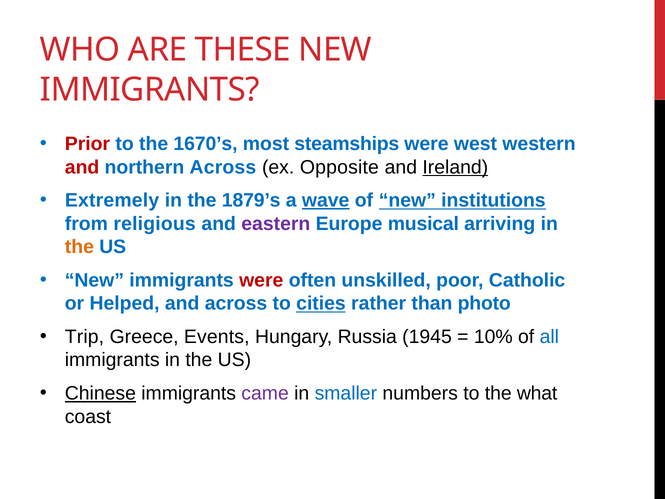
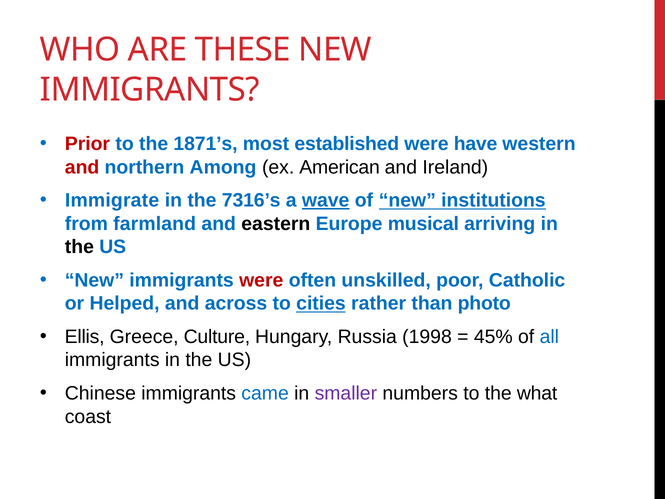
1670’s: 1670’s -> 1871’s
steamships: steamships -> established
west: west -> have
northern Across: Across -> Among
Opposite: Opposite -> American
Ireland underline: present -> none
Extremely: Extremely -> Immigrate
1879’s: 1879’s -> 7316’s
religious: religious -> farmland
eastern colour: purple -> black
the at (79, 247) colour: orange -> black
Trip: Trip -> Ellis
Events: Events -> Culture
1945: 1945 -> 1998
10%: 10% -> 45%
Chinese underline: present -> none
came colour: purple -> blue
smaller colour: blue -> purple
